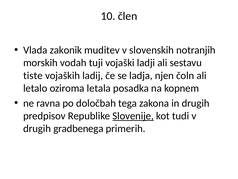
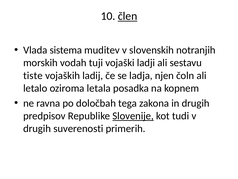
člen underline: none -> present
zakonik: zakonik -> sistema
gradbenega: gradbenega -> suverenosti
